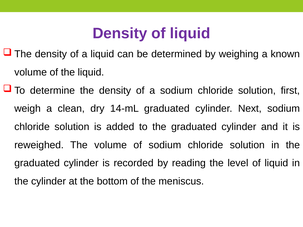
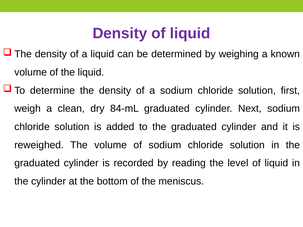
14-mL: 14-mL -> 84-mL
